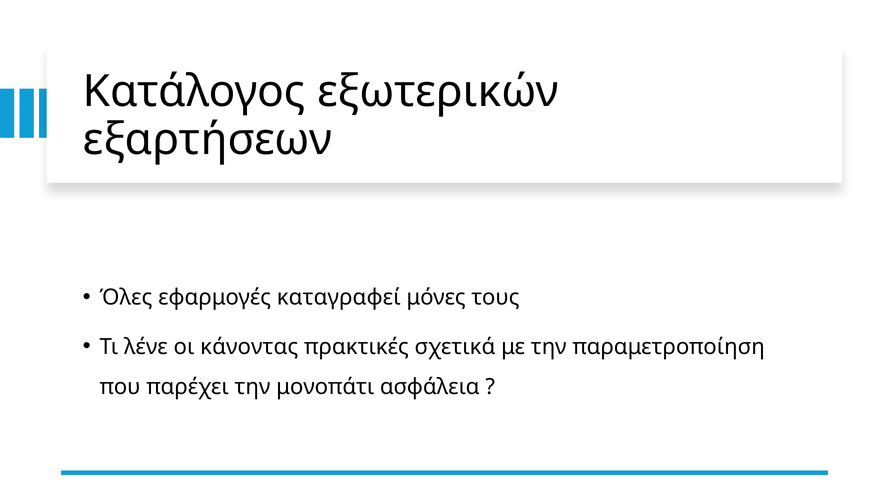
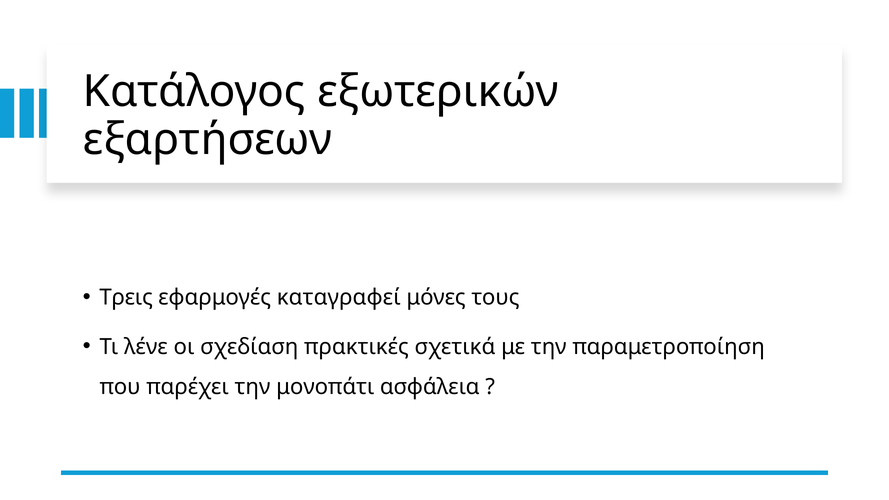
Όλες: Όλες -> Τρεις
κάνοντας: κάνοντας -> σχεδίαση
